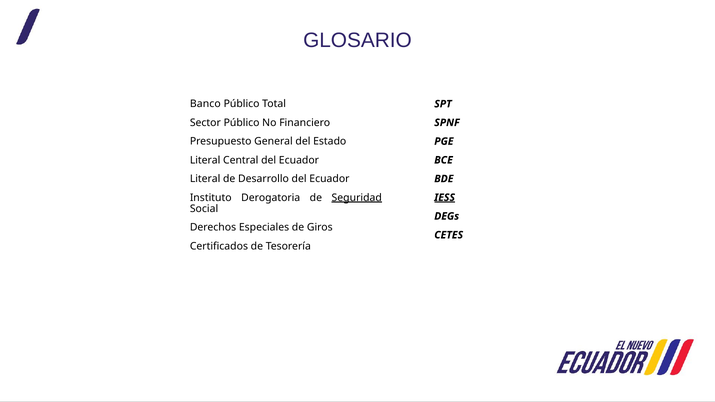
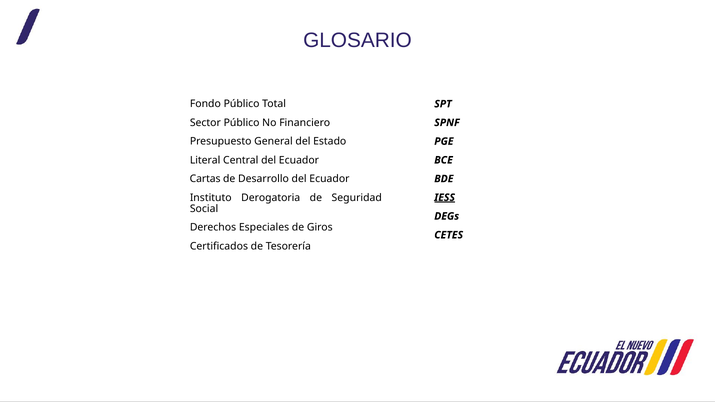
Banco: Banco -> Fondo
Literal at (205, 179): Literal -> Cartas
Seguridad underline: present -> none
